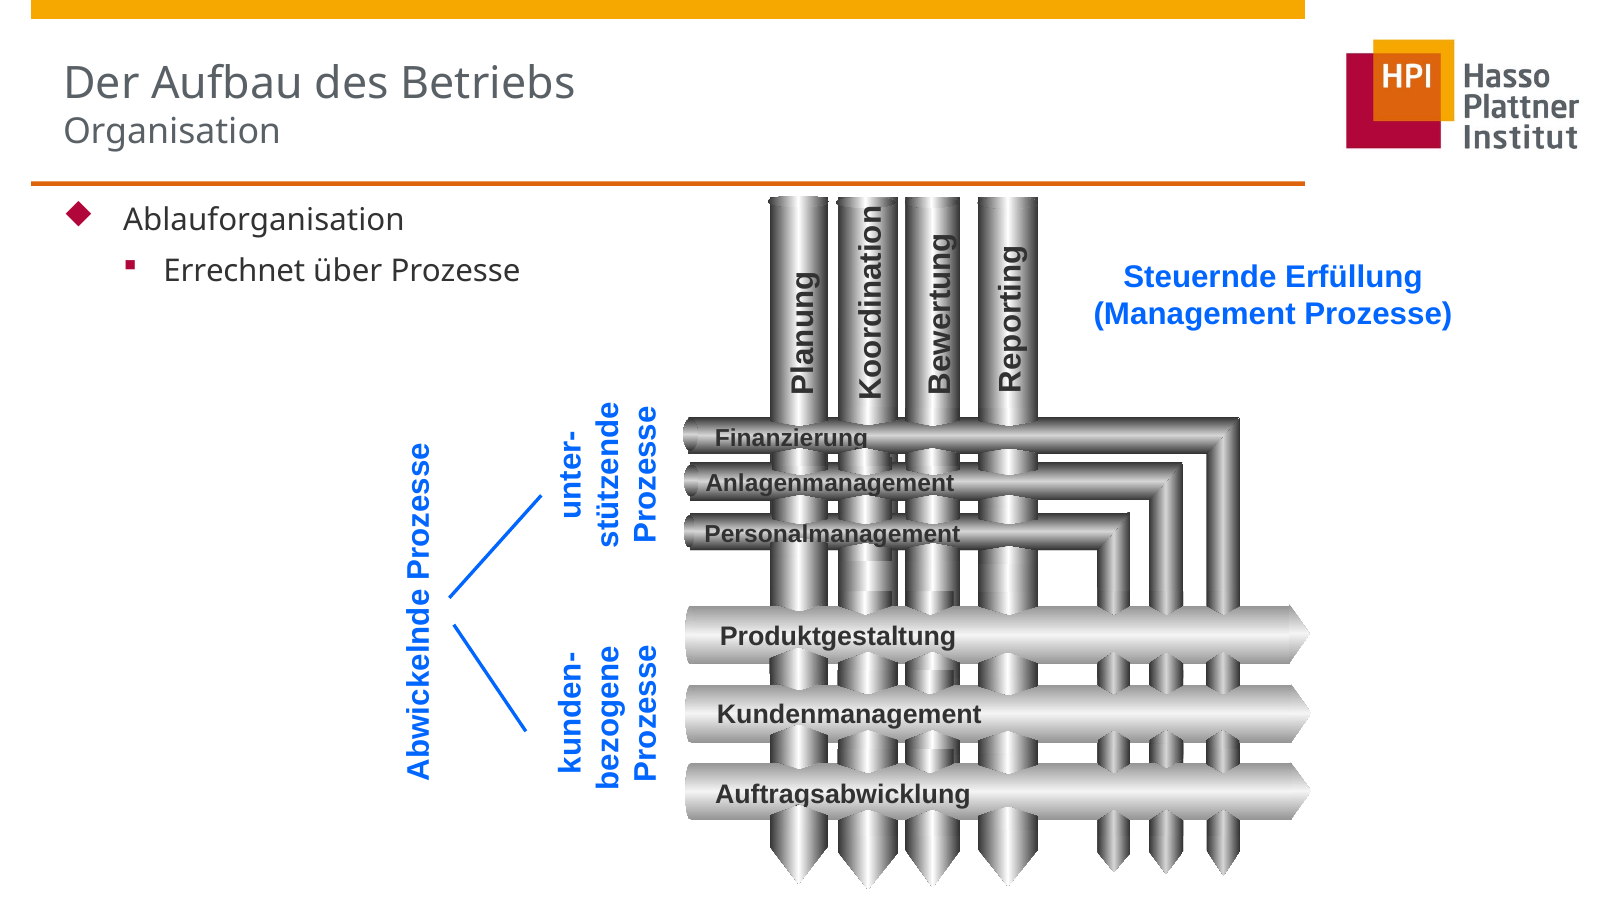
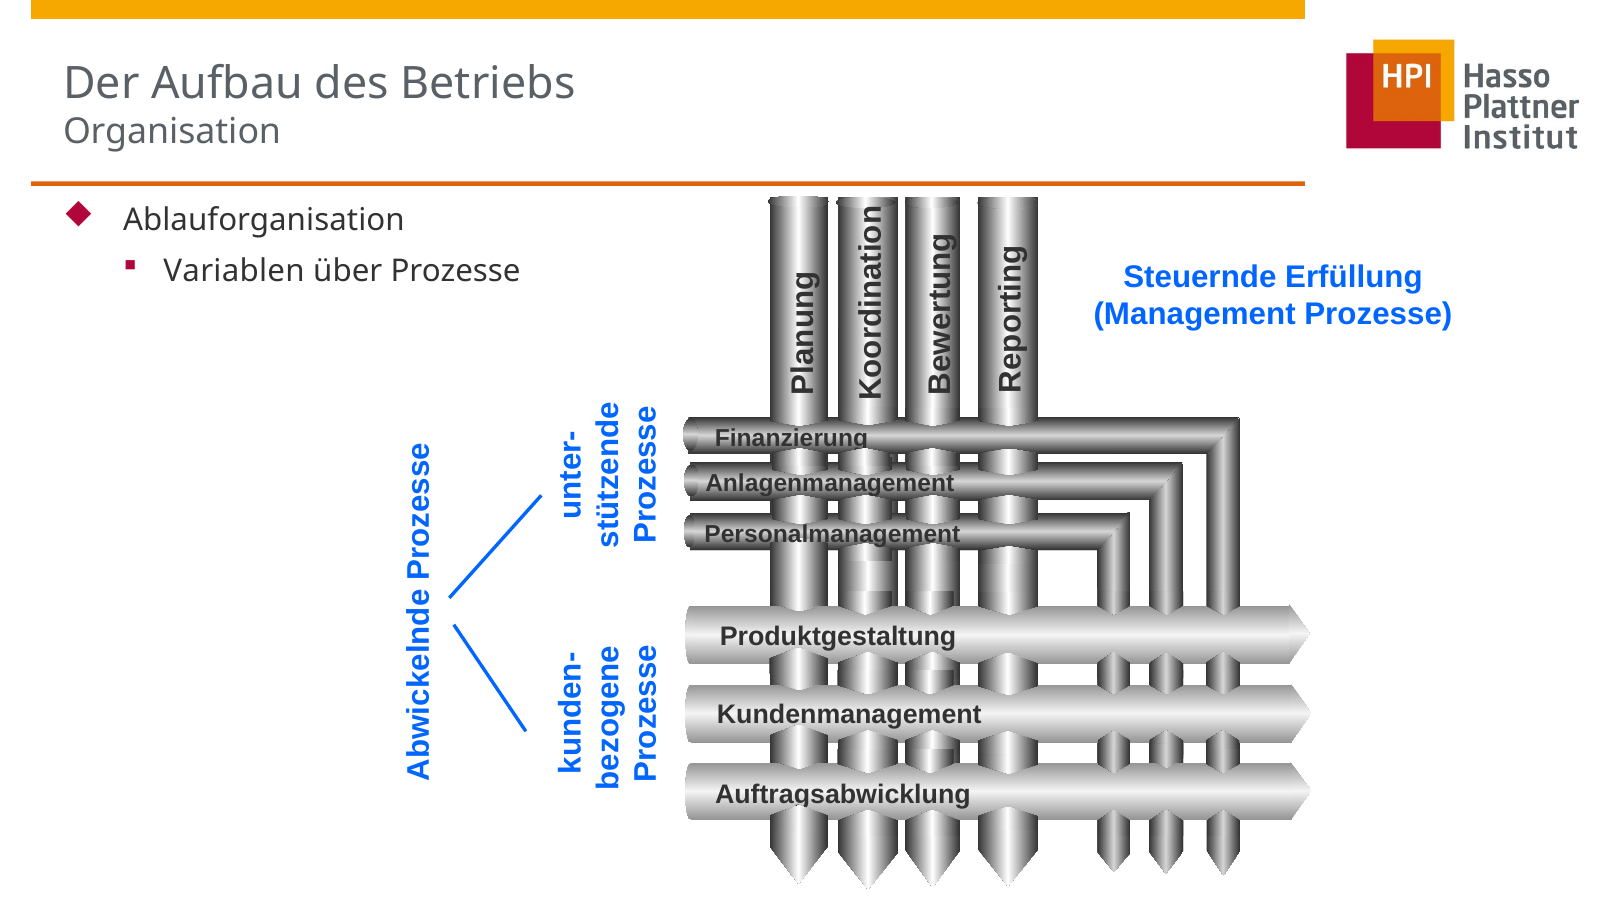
Errechnet: Errechnet -> Variablen
